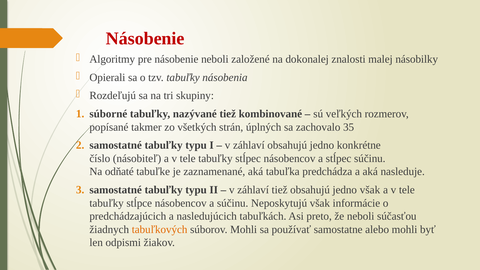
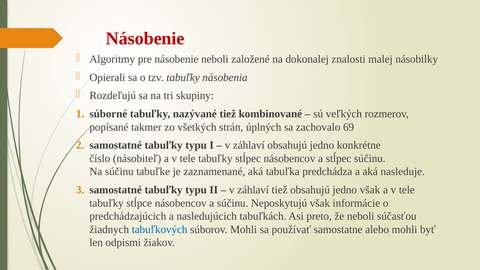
35: 35 -> 69
Na odňaté: odňaté -> súčinu
tabuľkových colour: orange -> blue
